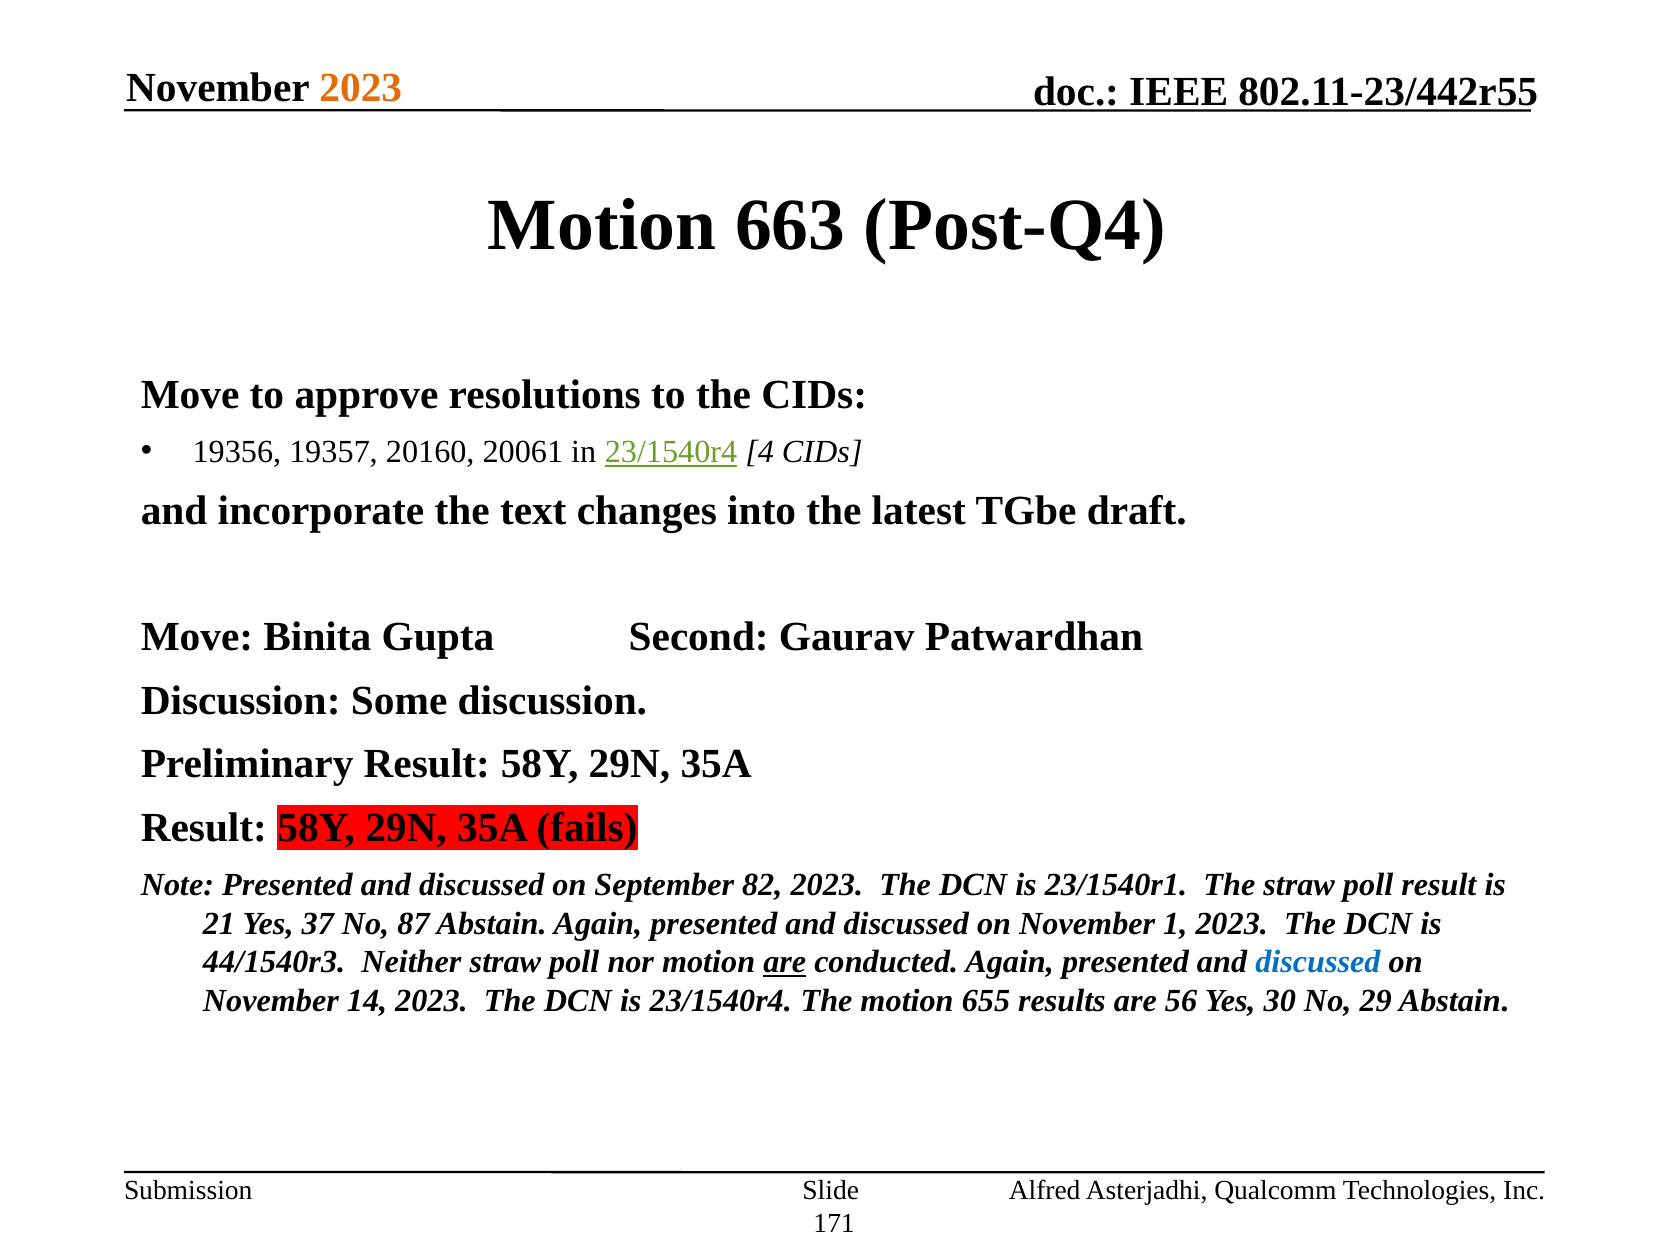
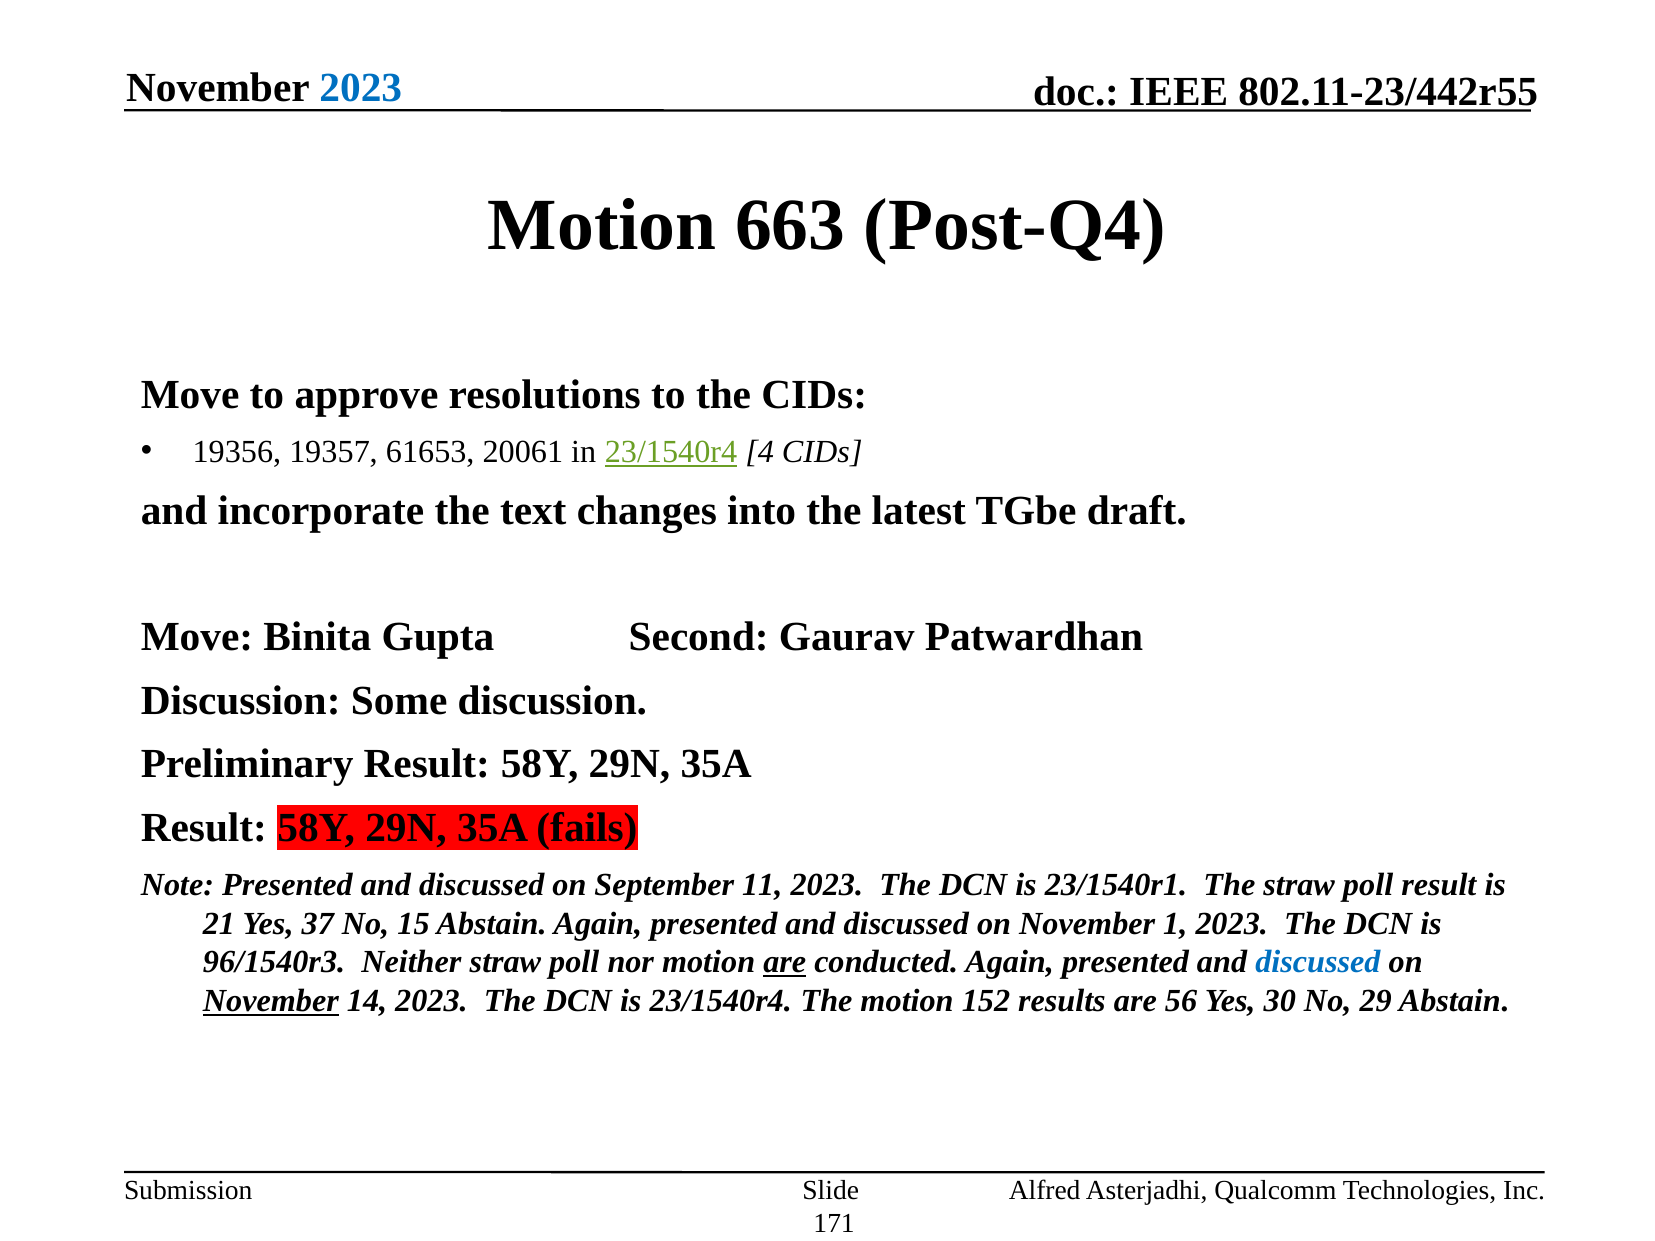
2023 at (361, 88) colour: orange -> blue
20160: 20160 -> 61653
82: 82 -> 11
87: 87 -> 15
44/1540r3: 44/1540r3 -> 96/1540r3
November at (271, 1001) underline: none -> present
655: 655 -> 152
